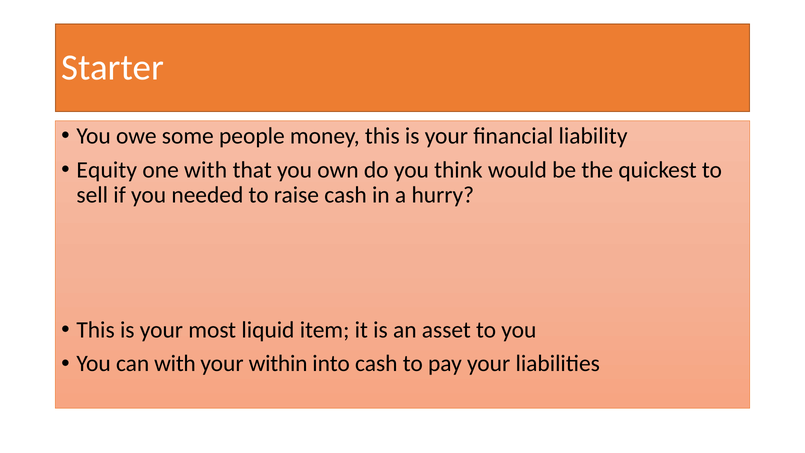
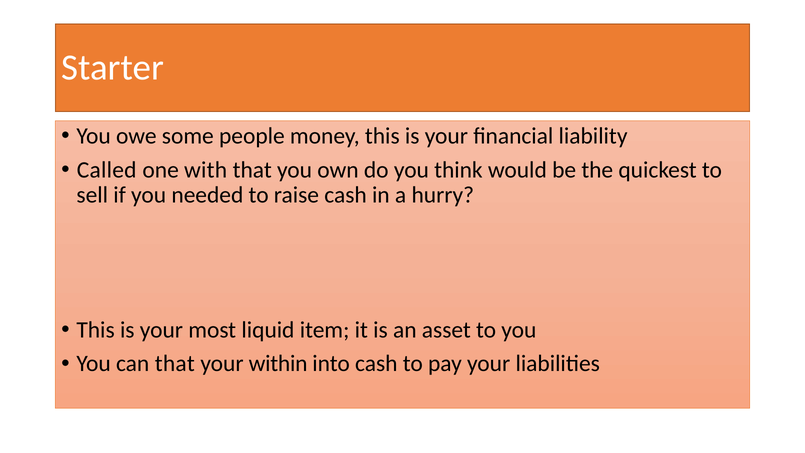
Equity: Equity -> Called
can with: with -> that
